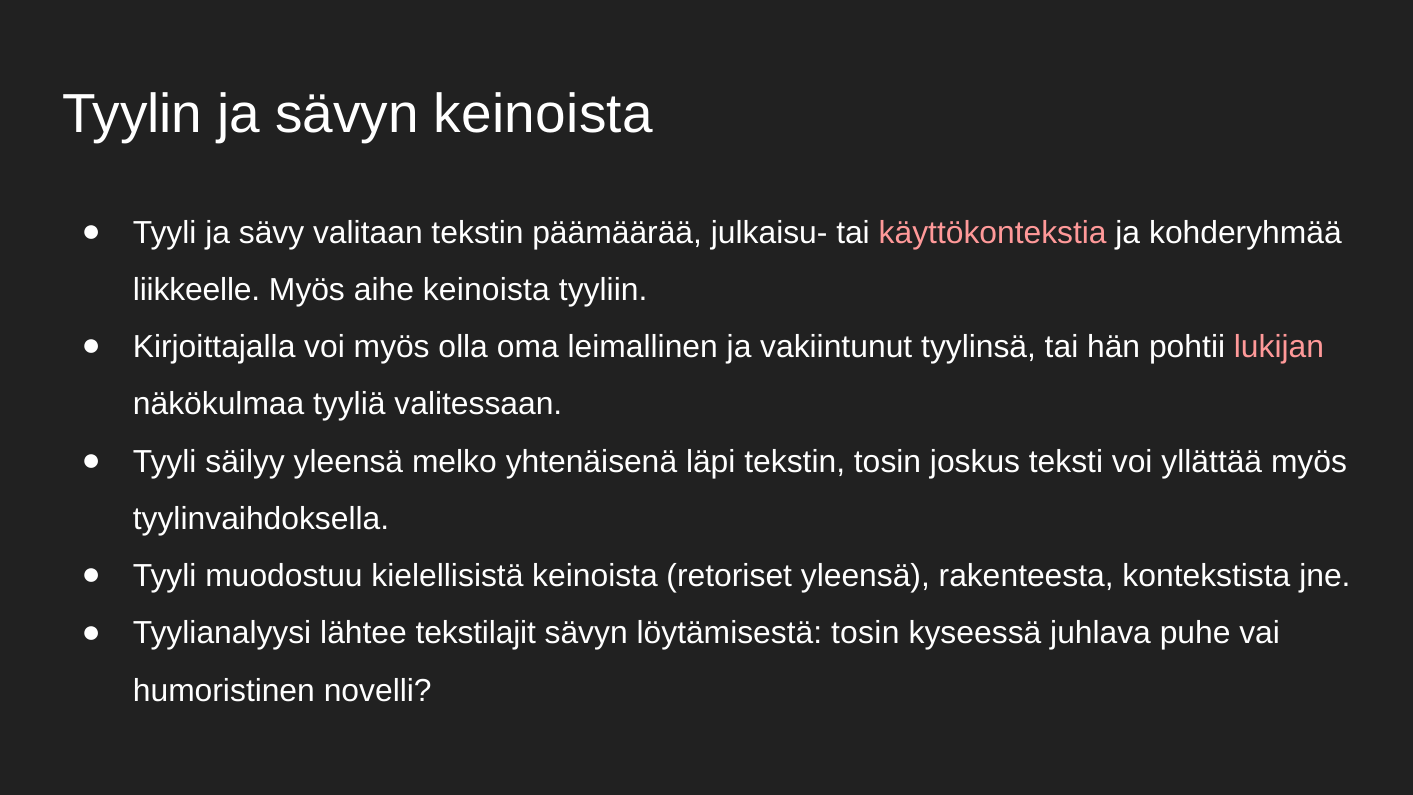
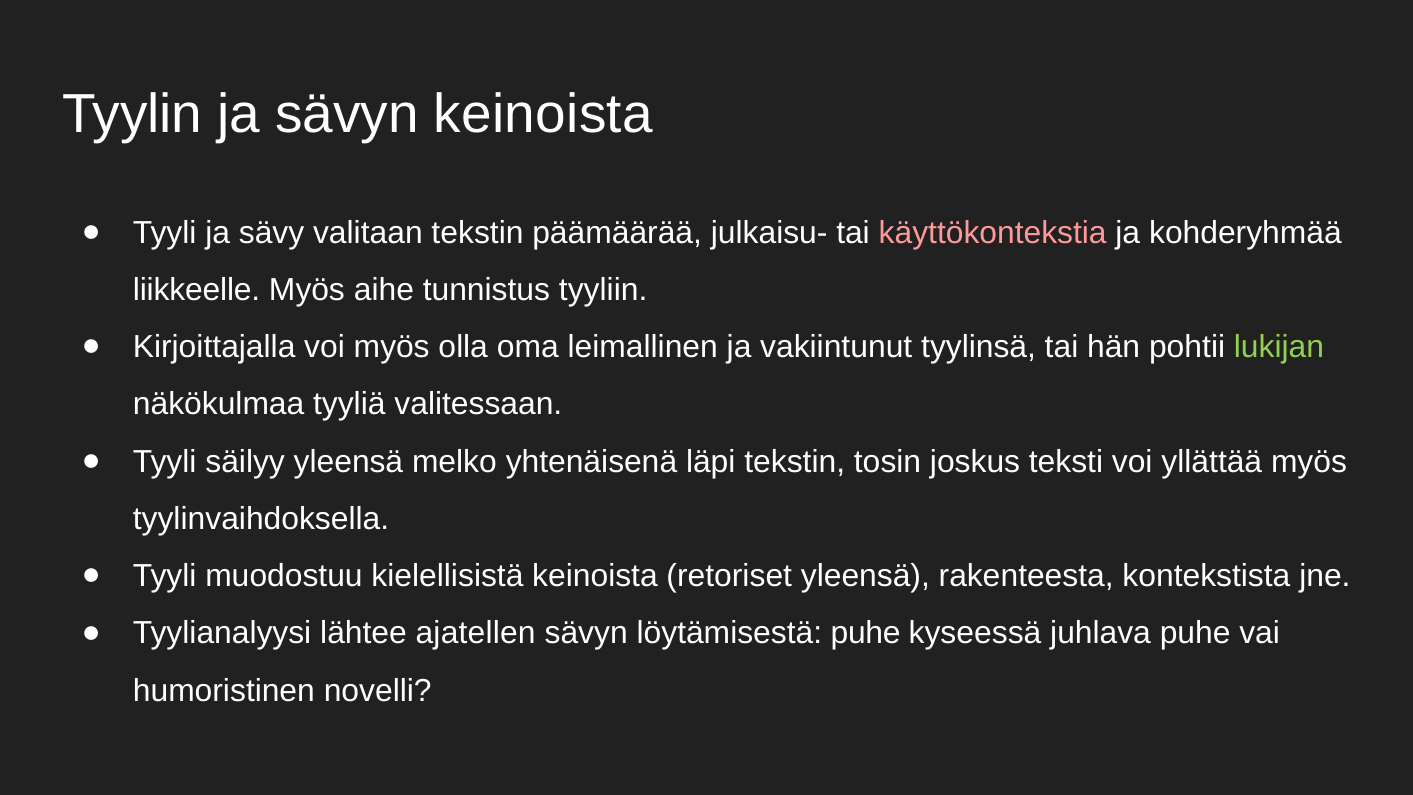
aihe keinoista: keinoista -> tunnistus
lukijan colour: pink -> light green
tekstilajit: tekstilajit -> ajatellen
löytämisestä tosin: tosin -> puhe
